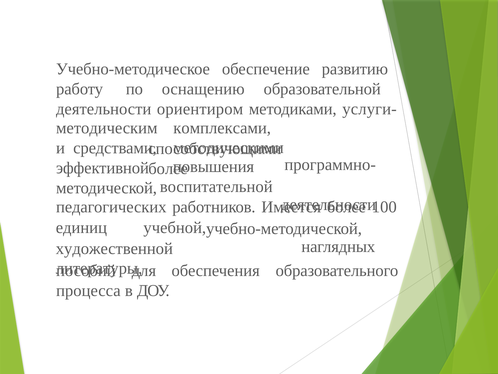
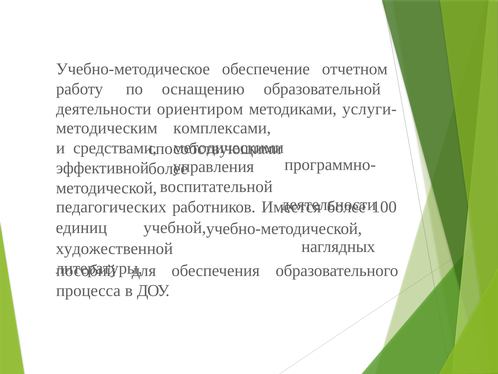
развитию: развитию -> отчетном
повышения: повышения -> управления
